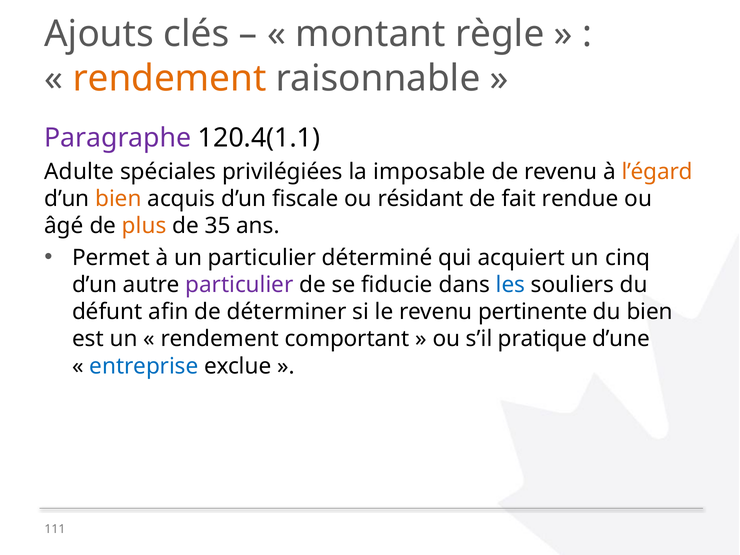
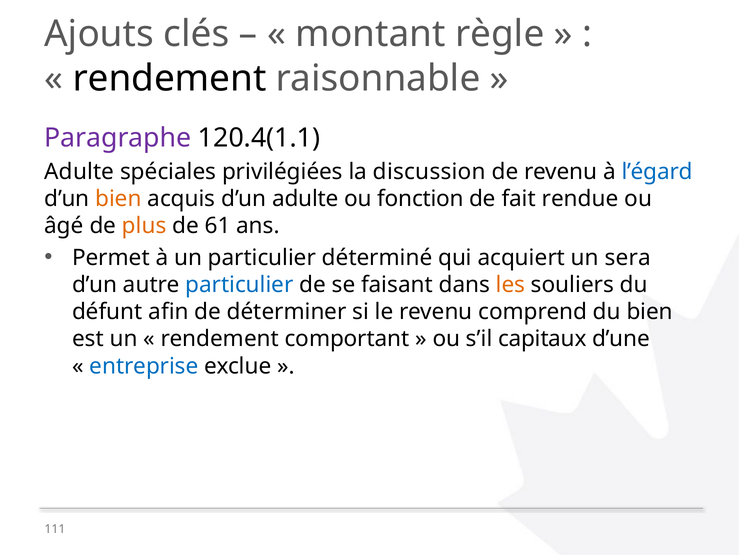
rendement at (170, 79) colour: orange -> black
imposable: imposable -> discussion
l’égard colour: orange -> blue
d’un fiscale: fiscale -> adulte
résidant: résidant -> fonction
35: 35 -> 61
cinq: cinq -> sera
particulier at (239, 285) colour: purple -> blue
fiducie: fiducie -> faisant
les colour: blue -> orange
pertinente: pertinente -> comprend
pratique: pratique -> capitaux
